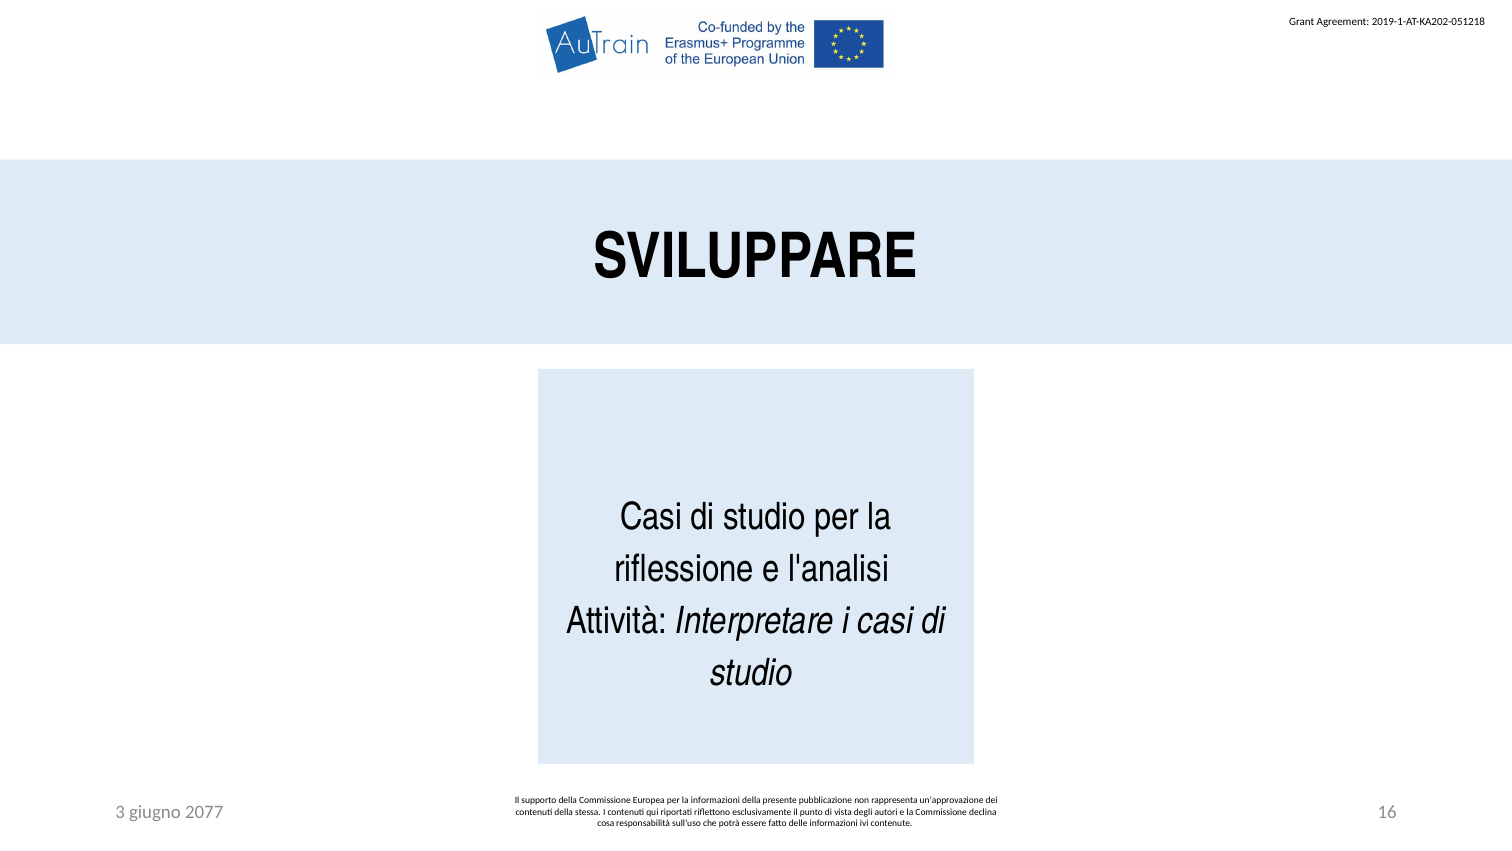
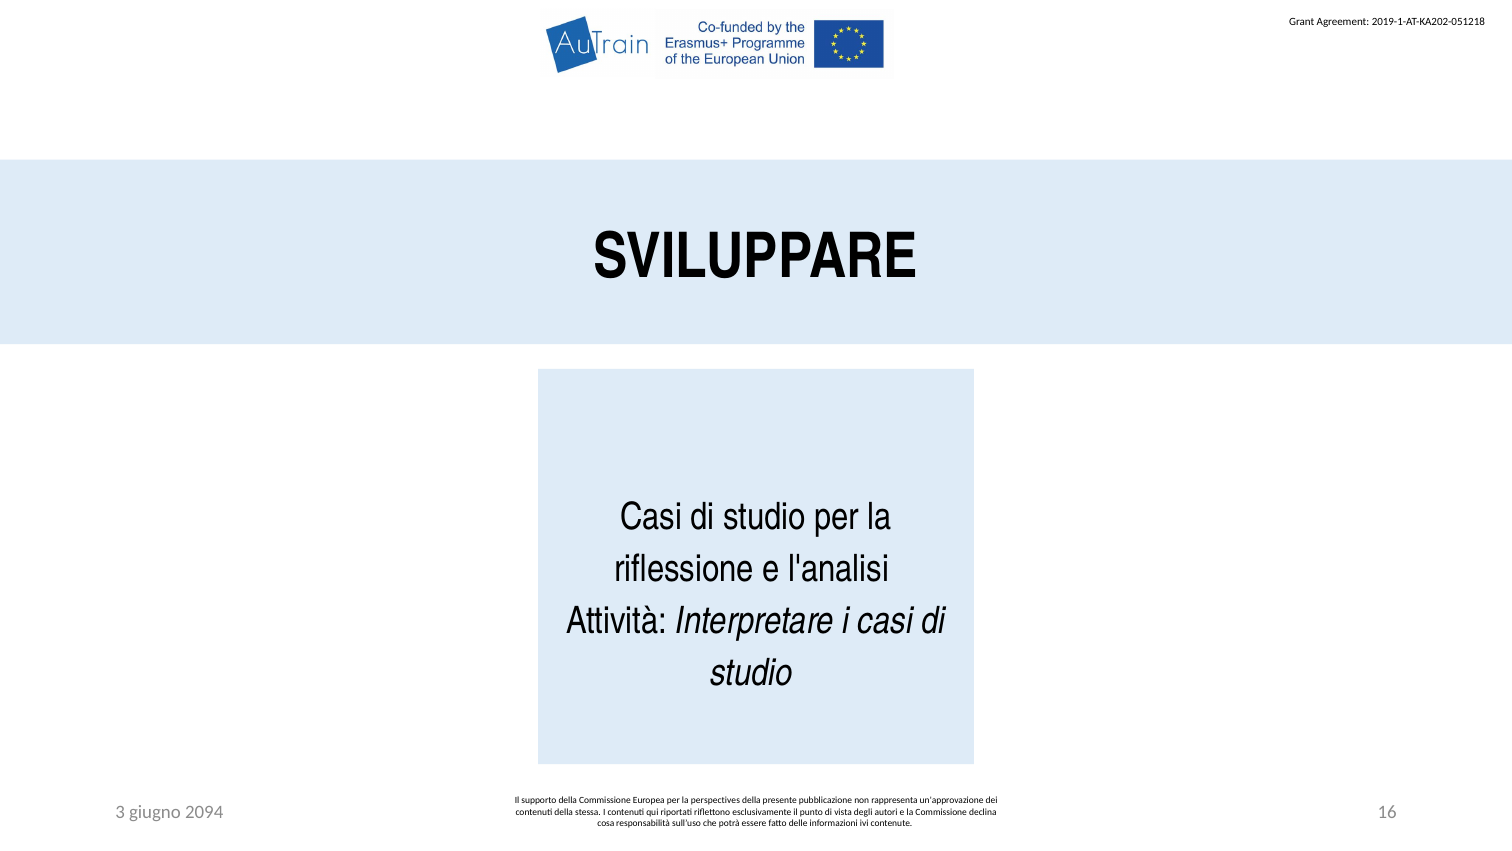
la informazioni: informazioni -> perspectives
2077: 2077 -> 2094
